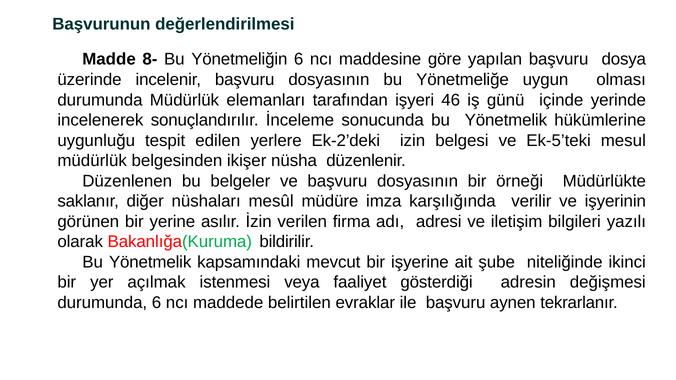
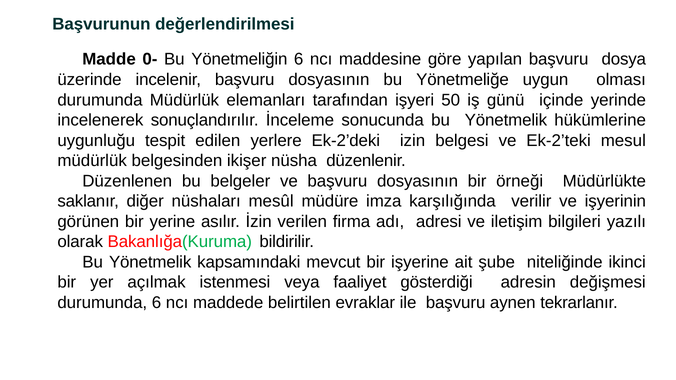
8-: 8- -> 0-
46: 46 -> 50
Ek-5’teki: Ek-5’teki -> Ek-2’teki
